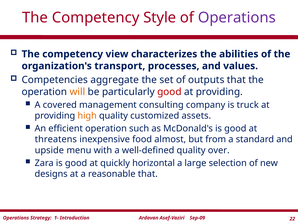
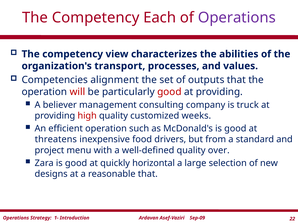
Style: Style -> Each
aggregate: aggregate -> alignment
will colour: orange -> red
covered: covered -> believer
high colour: orange -> red
assets: assets -> weeks
almost: almost -> drivers
upside: upside -> project
